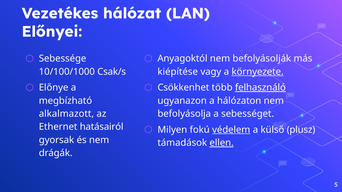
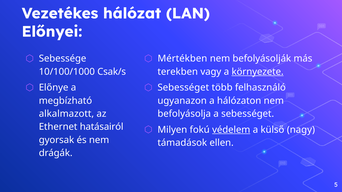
Anyagoktól: Anyagoktól -> Mértékben
kiépítése: kiépítése -> terekben
Csökkenhet at (183, 88): Csökkenhet -> Sebességet
felhasználó underline: present -> none
plusz: plusz -> nagy
ellen underline: present -> none
